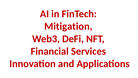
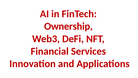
Mitigation: Mitigation -> Ownership
